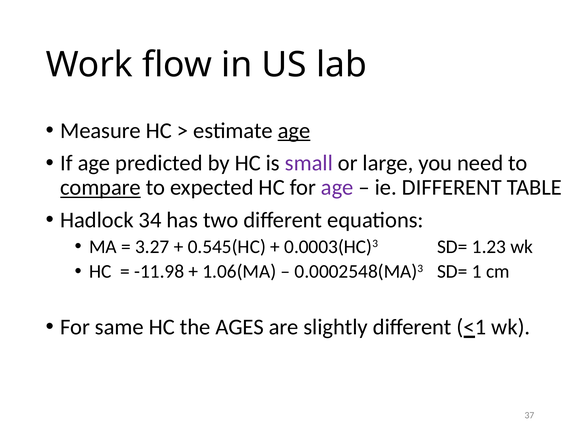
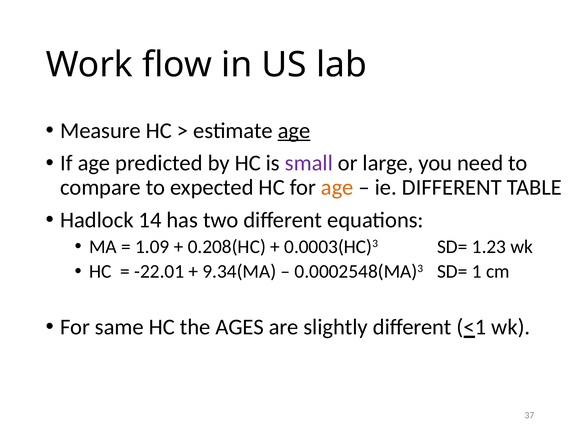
compare underline: present -> none
age at (337, 188) colour: purple -> orange
34: 34 -> 14
3.27: 3.27 -> 1.09
0.545(HC: 0.545(HC -> 0.208(HC
-11.98: -11.98 -> -22.01
1.06(MA: 1.06(MA -> 9.34(MA
